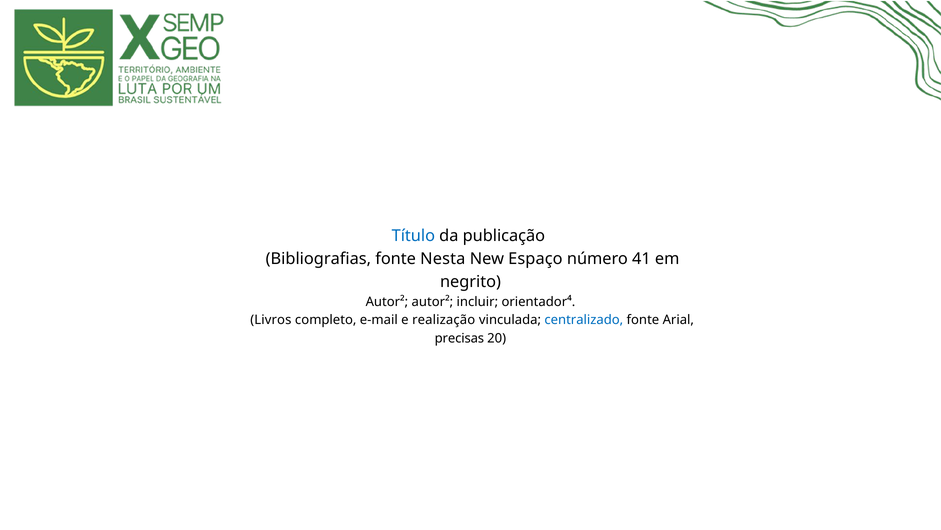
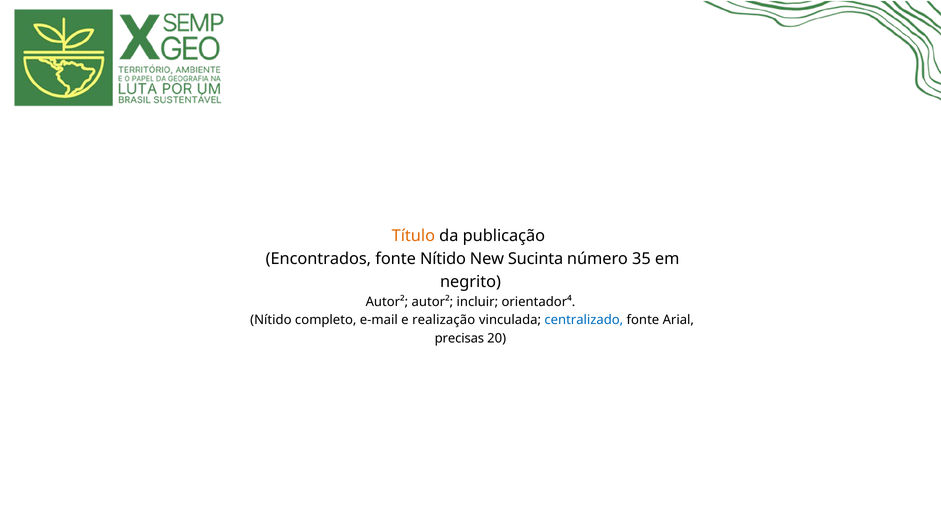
Título colour: blue -> orange
Bibliografias: Bibliografias -> Encontrados
fonte Nesta: Nesta -> Nítido
Espaço: Espaço -> Sucinta
41: 41 -> 35
Livros at (271, 320): Livros -> Nítido
